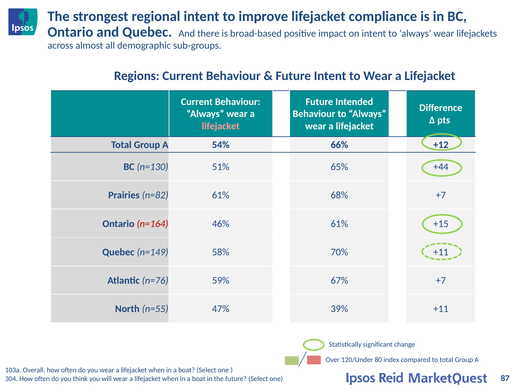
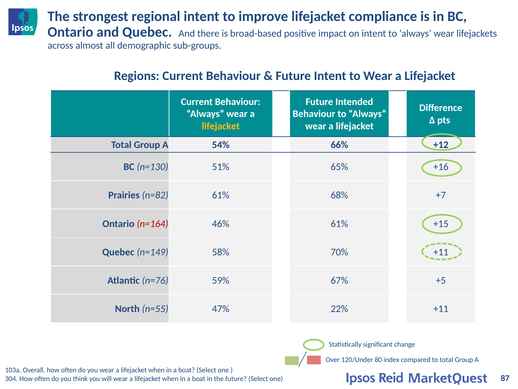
lifejacket at (221, 126) colour: pink -> yellow
+44: +44 -> +16
67% +7: +7 -> +5
39%: 39% -> 22%
